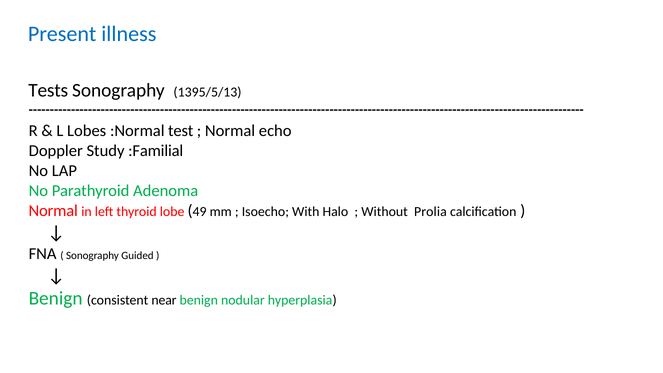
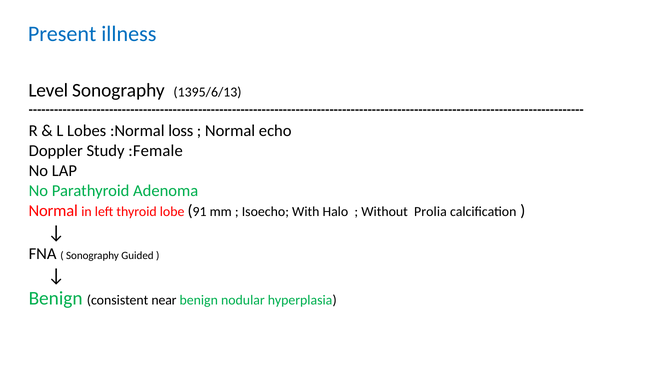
Tests: Tests -> Level
1395/5/13: 1395/5/13 -> 1395/6/13
test: test -> loss
:Familial: :Familial -> :Female
49: 49 -> 91
